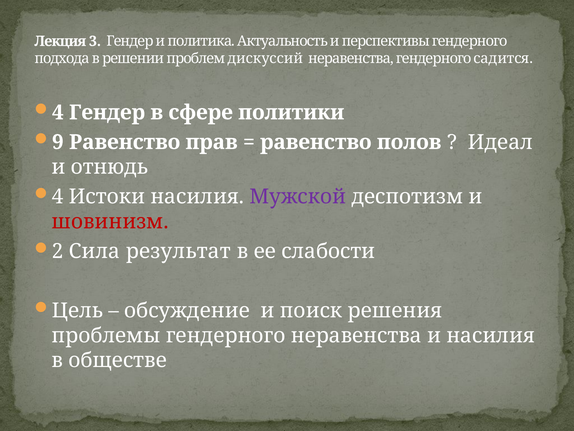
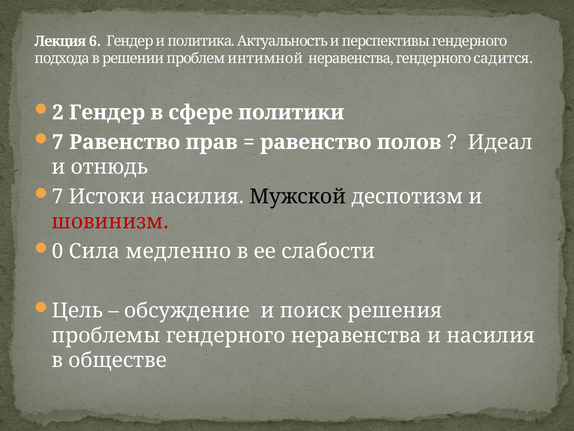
3: 3 -> 6
дискуссий: дискуссий -> интимной
4 at (58, 112): 4 -> 2
9 at (58, 142): 9 -> 7
4 at (58, 197): 4 -> 7
Мужской colour: purple -> black
2: 2 -> 0
результат: результат -> медленно
